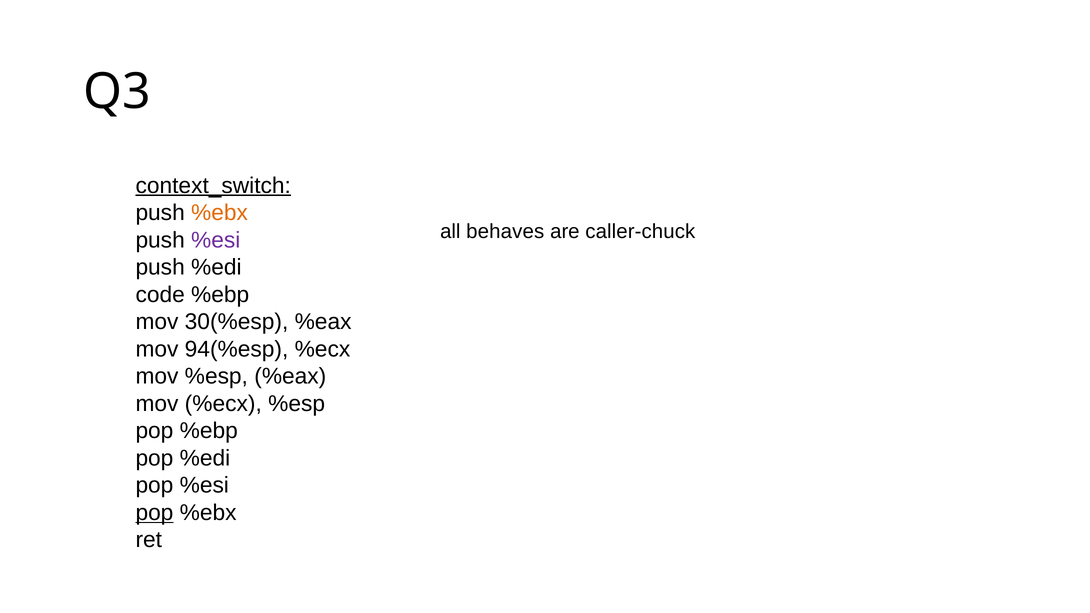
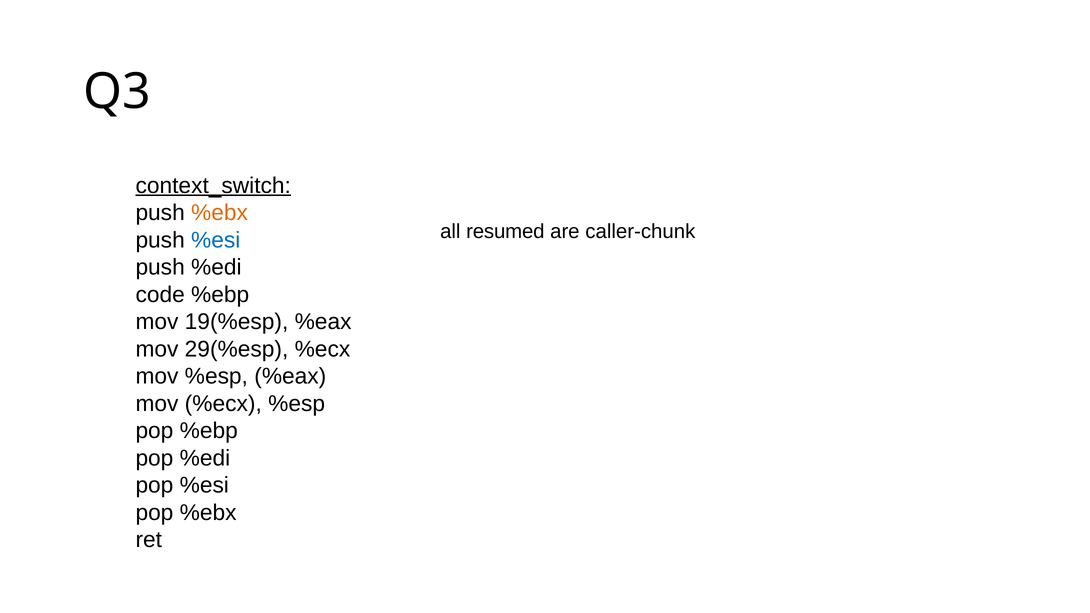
behaves: behaves -> resumed
caller-chuck: caller-chuck -> caller-chunk
%esi at (216, 240) colour: purple -> blue
30(%esp: 30(%esp -> 19(%esp
94(%esp: 94(%esp -> 29(%esp
pop at (154, 513) underline: present -> none
